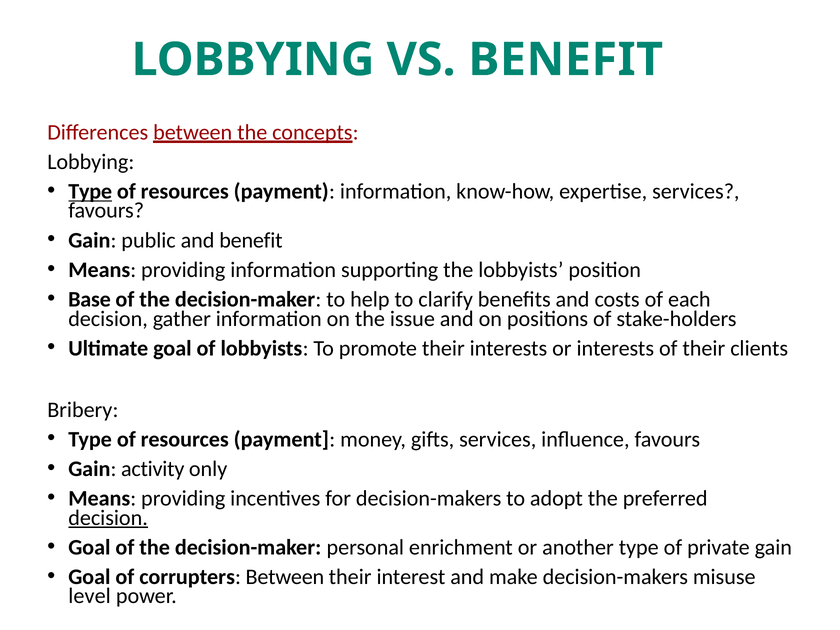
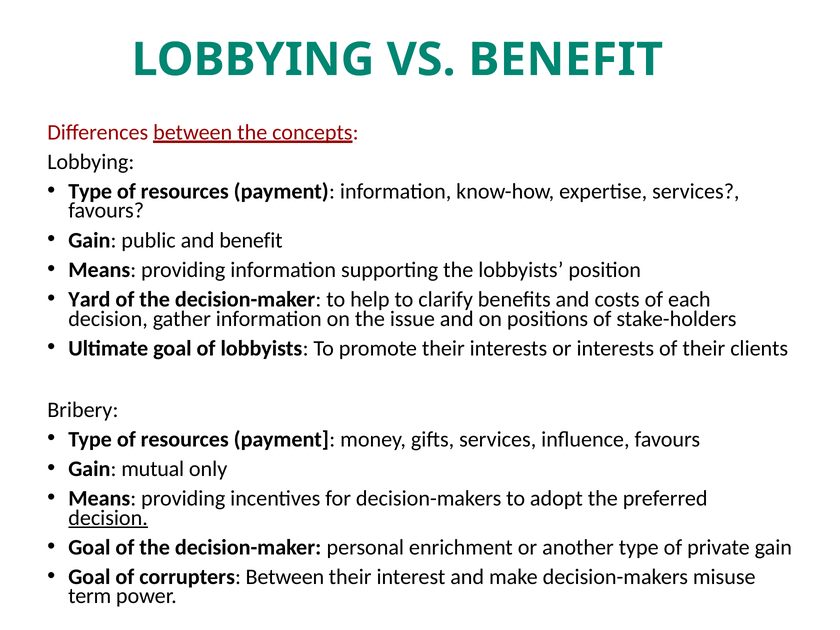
Type at (90, 192) underline: present -> none
Base: Base -> Yard
activity: activity -> mutual
level: level -> term
